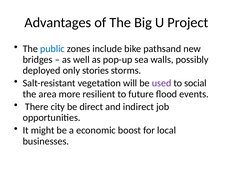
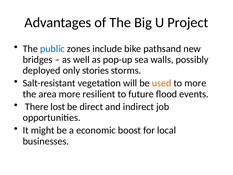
used colour: purple -> orange
to social: social -> more
city: city -> lost
